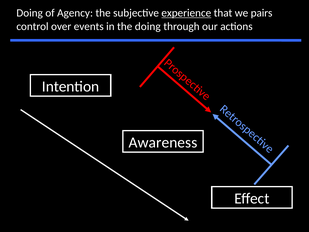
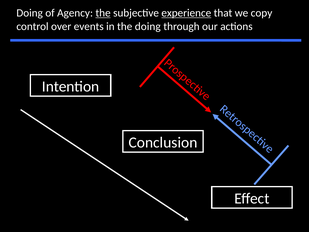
the at (103, 13) underline: none -> present
pairs: pairs -> copy
Awareness: Awareness -> Conclusion
